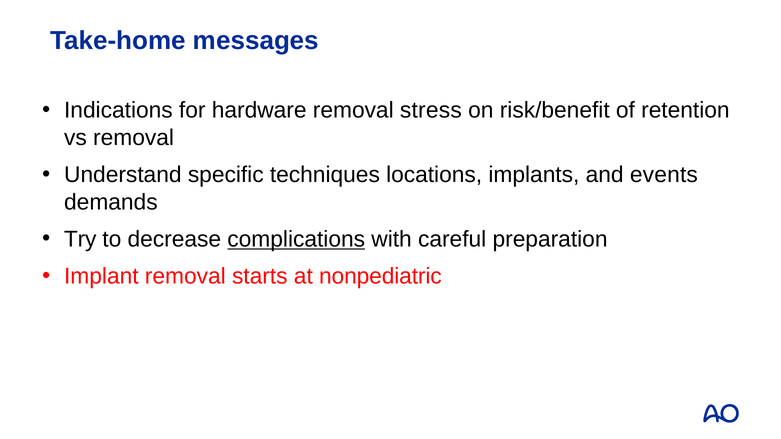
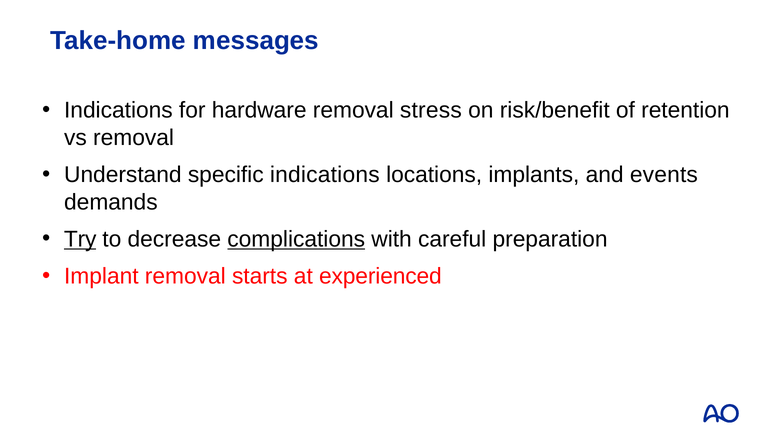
specific techniques: techniques -> indications
Try underline: none -> present
nonpediatric: nonpediatric -> experienced
